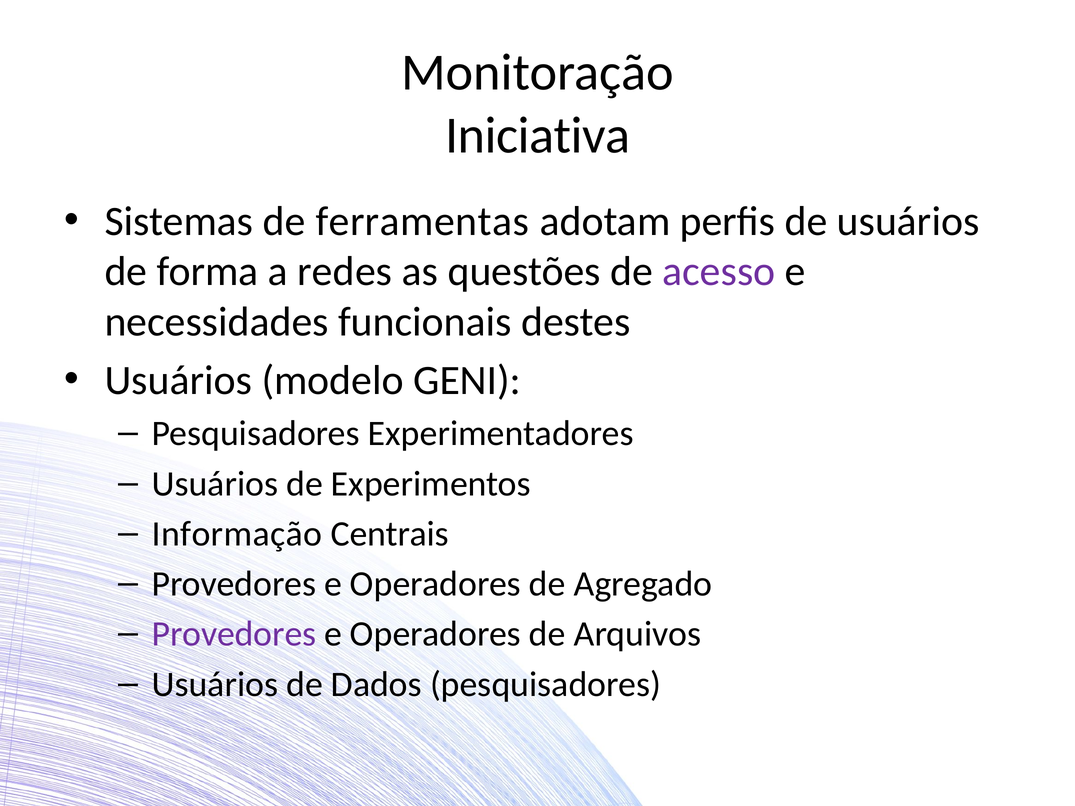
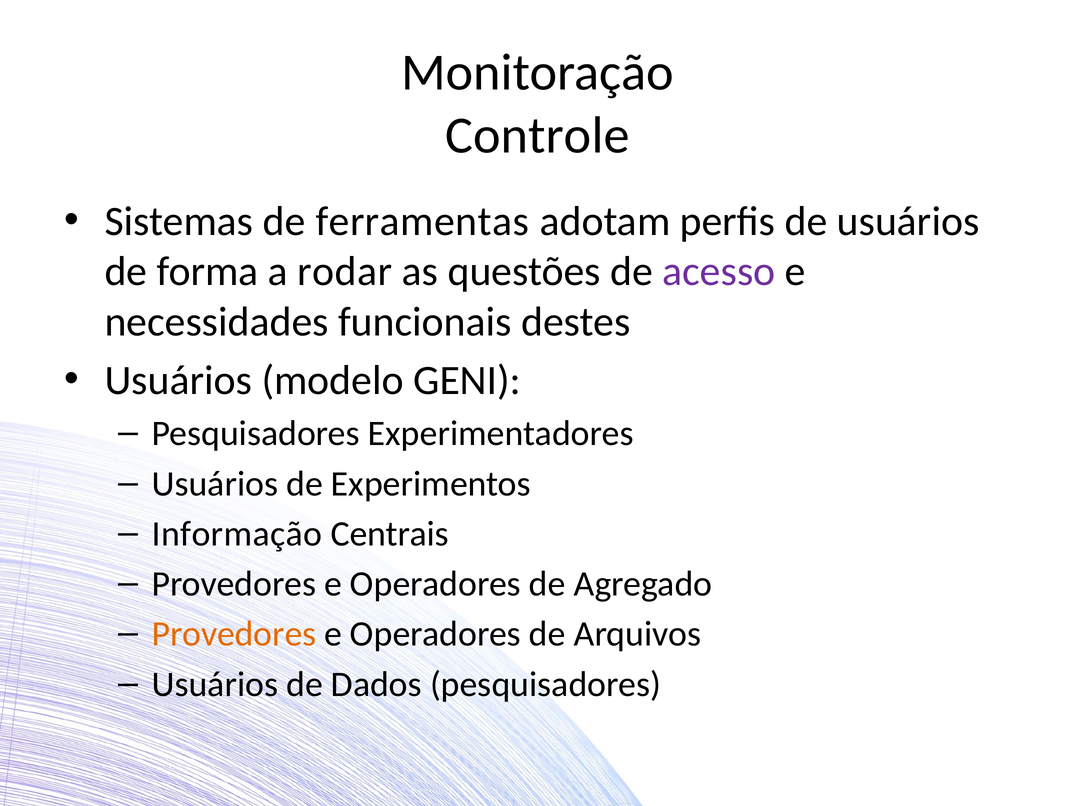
Iniciativa: Iniciativa -> Controle
redes: redes -> rodar
Provedores at (234, 634) colour: purple -> orange
